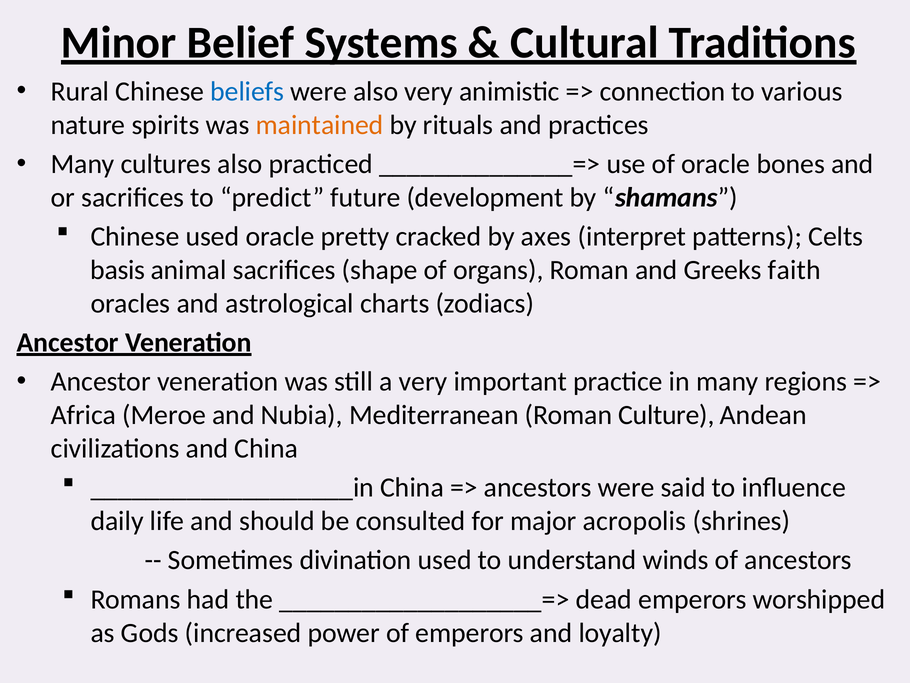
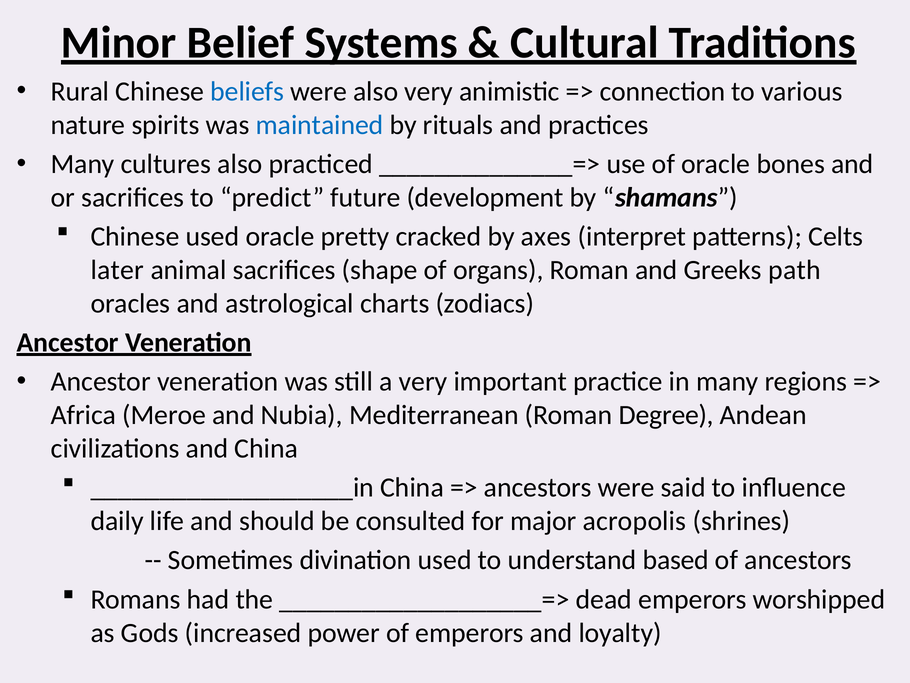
maintained colour: orange -> blue
basis: basis -> later
faith: faith -> path
Culture: Culture -> Degree
winds: winds -> based
